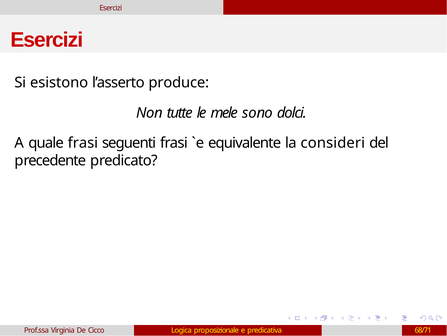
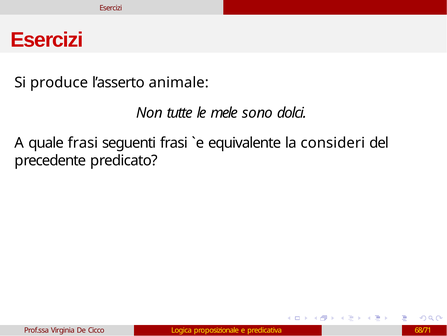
esistono: esistono -> produce
produce: produce -> animale
